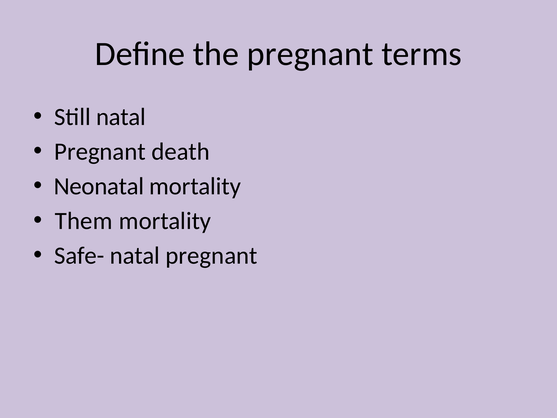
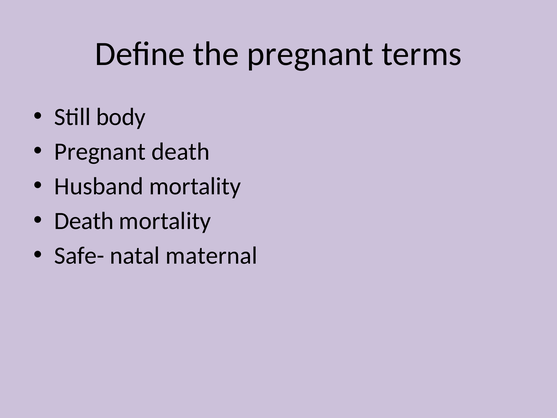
Still natal: natal -> body
Neonatal: Neonatal -> Husband
Them at (84, 221): Them -> Death
natal pregnant: pregnant -> maternal
